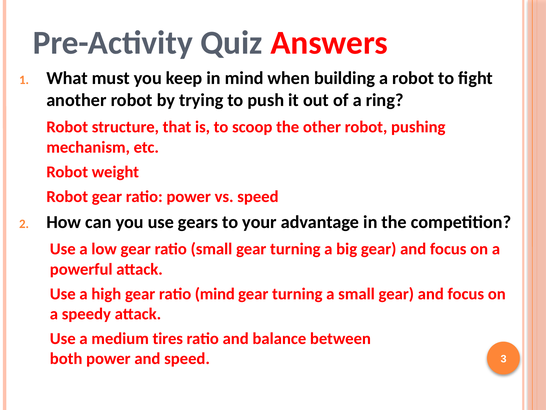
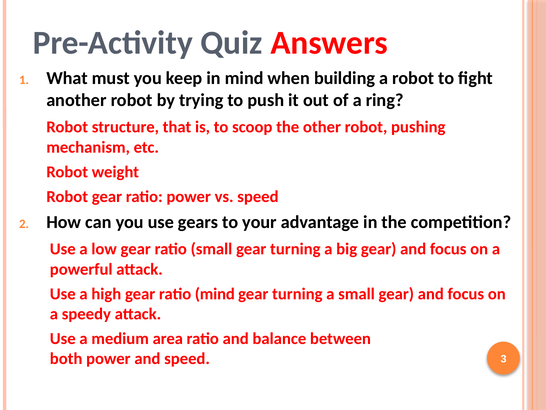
tires: tires -> area
